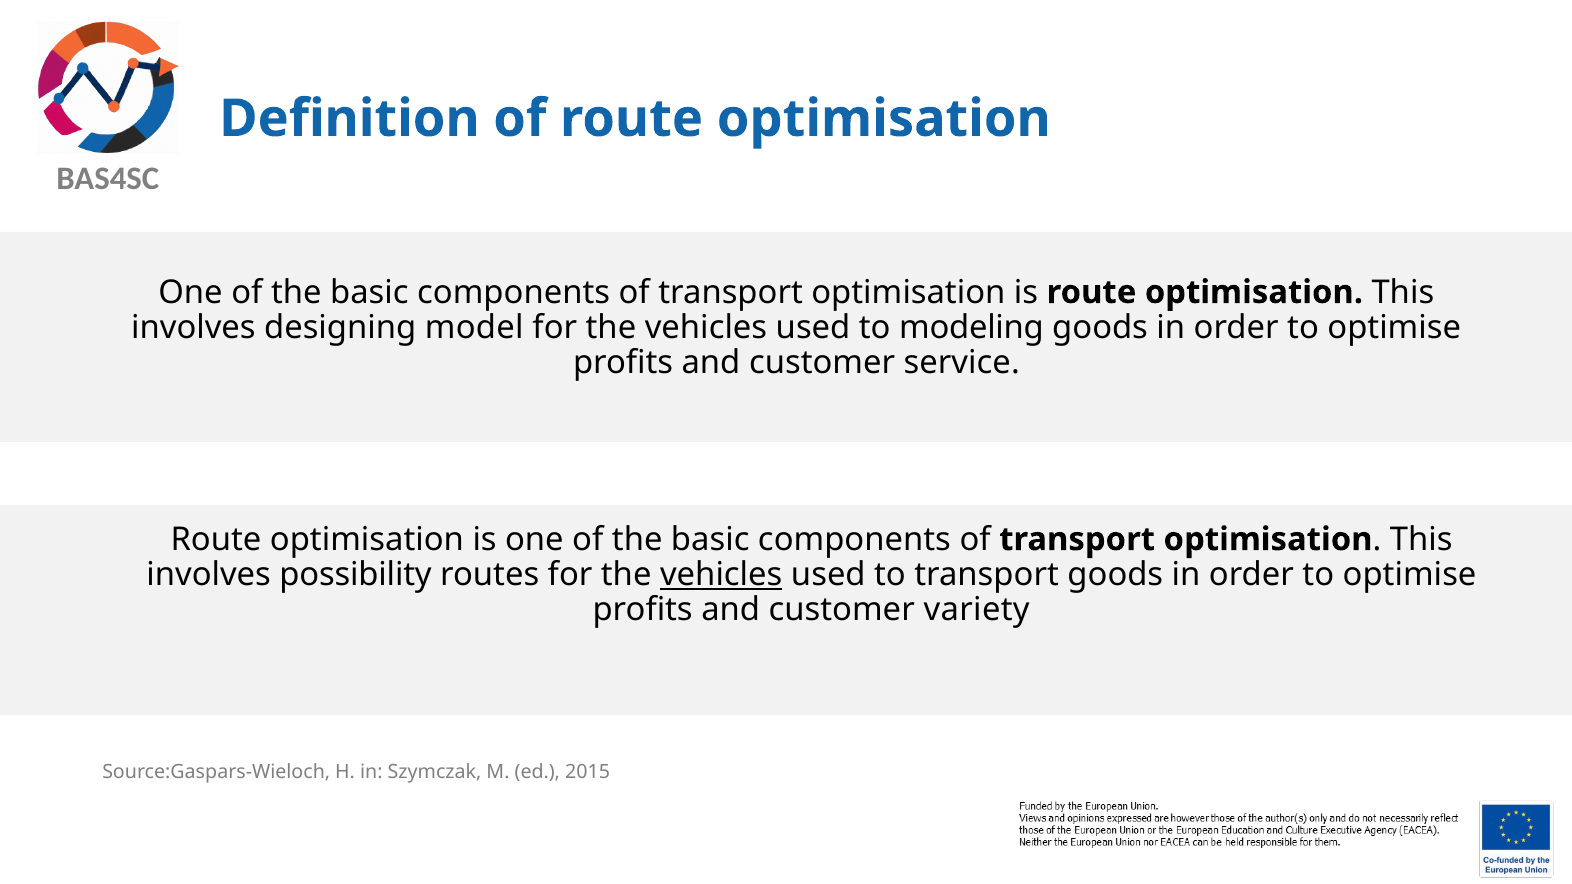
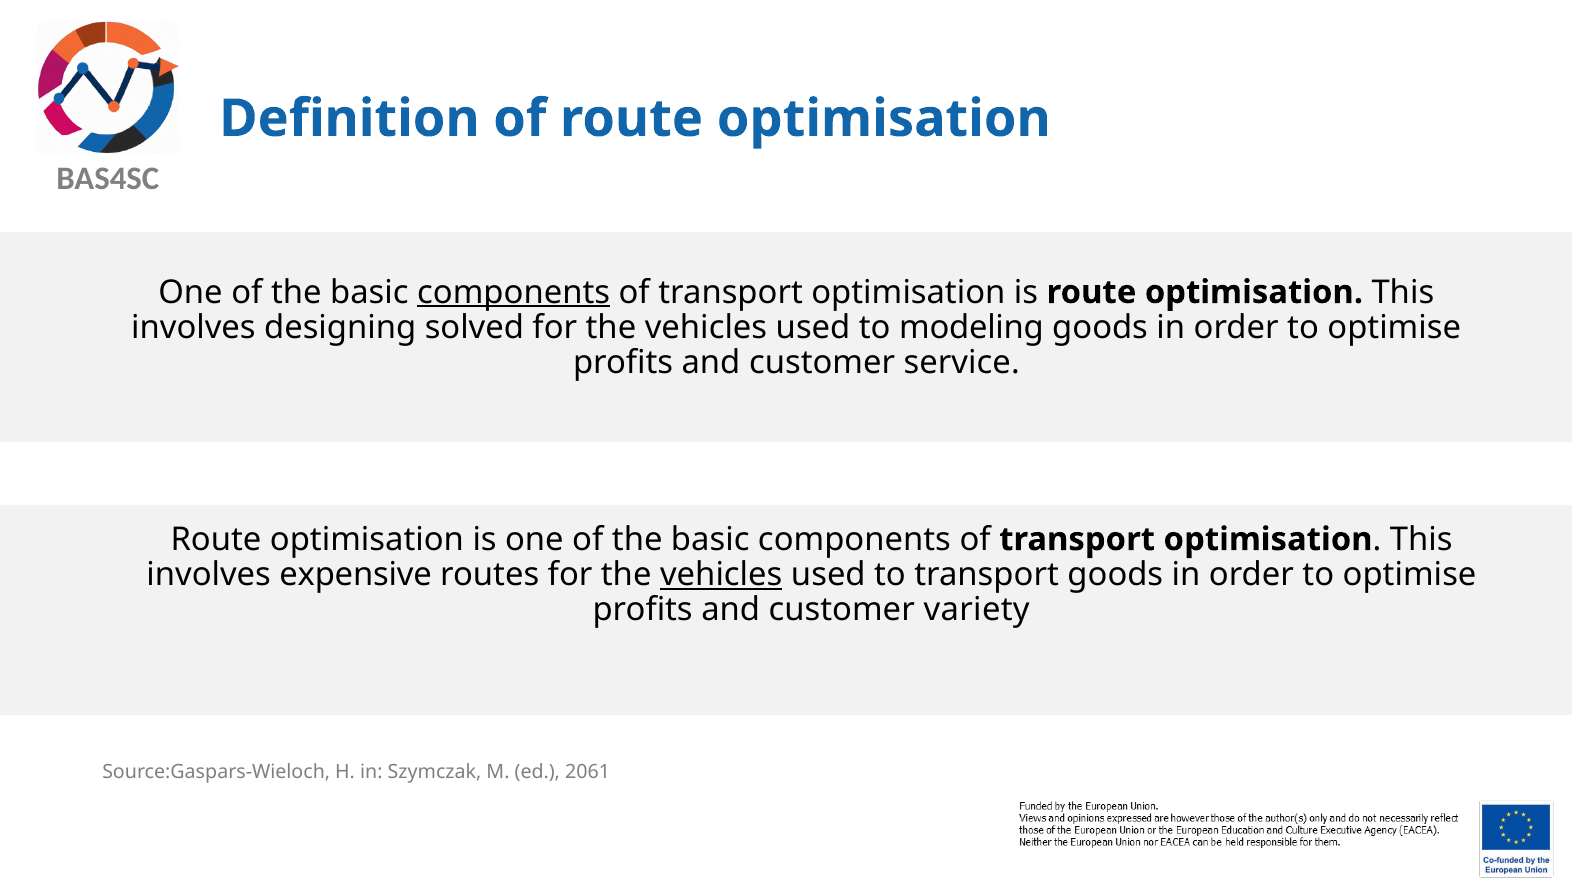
components at (514, 292) underline: none -> present
model: model -> solved
possibility: possibility -> expensive
2015: 2015 -> 2061
